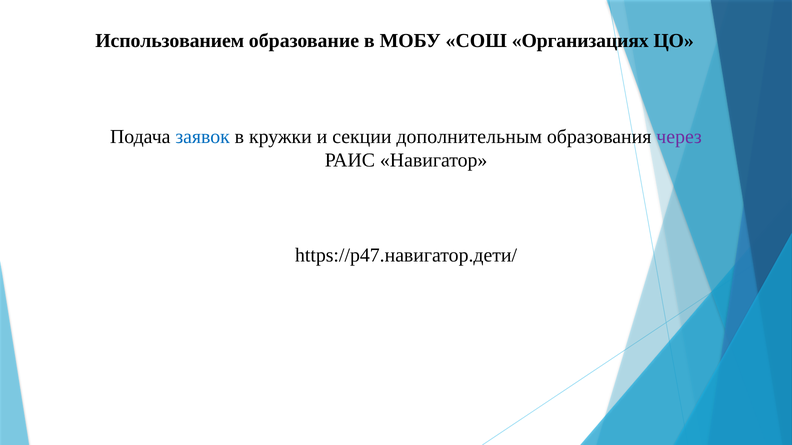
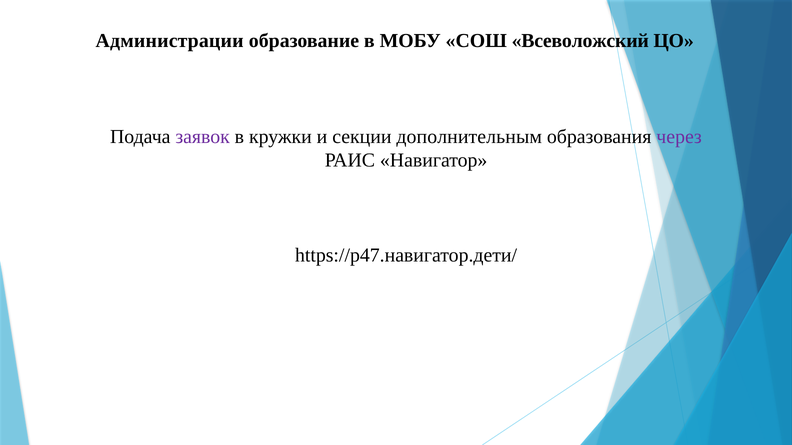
Использованием: Использованием -> Администрации
Организациях: Организациях -> Всеволожский
заявок colour: blue -> purple
